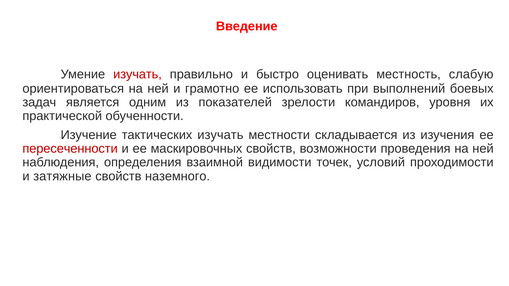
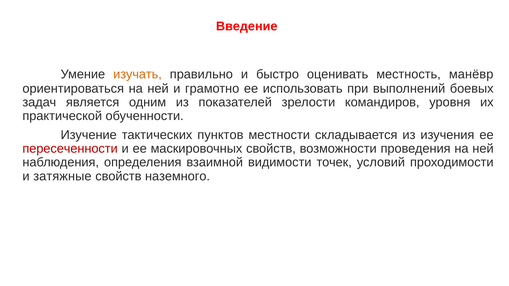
изучать at (138, 74) colour: red -> orange
слабую: слабую -> манёвр
тактических изучать: изучать -> пунктов
